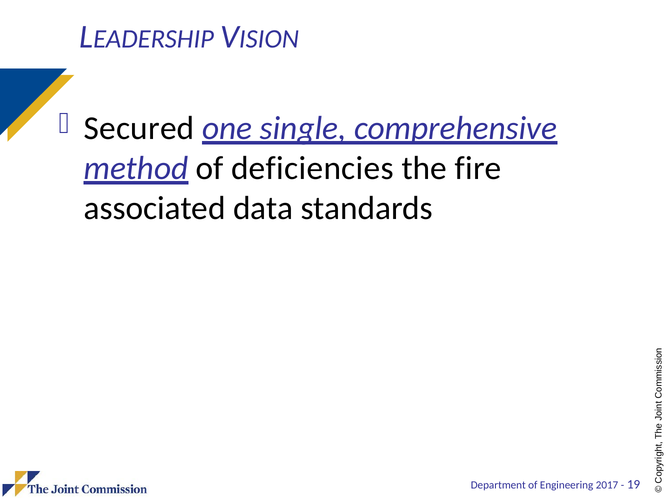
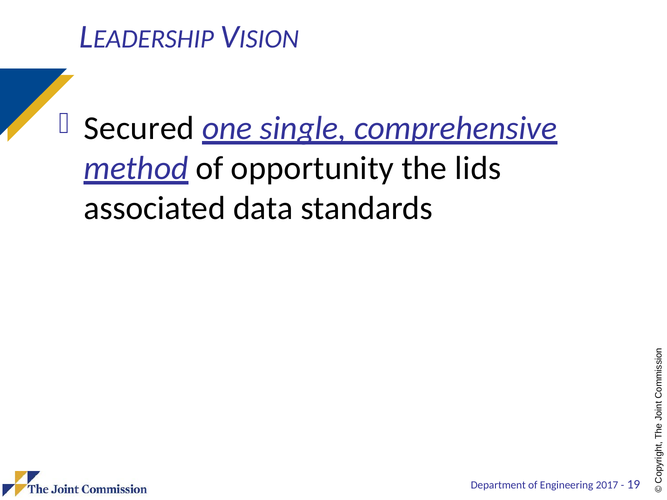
deficiencies: deficiencies -> opportunity
fire: fire -> lids
